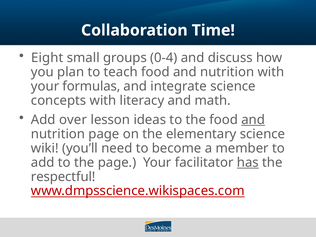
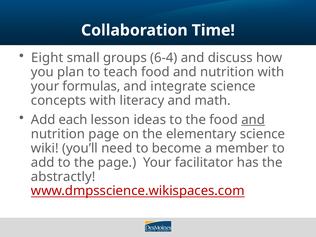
0-4: 0-4 -> 6-4
over: over -> each
has underline: present -> none
respectful: respectful -> abstractly
